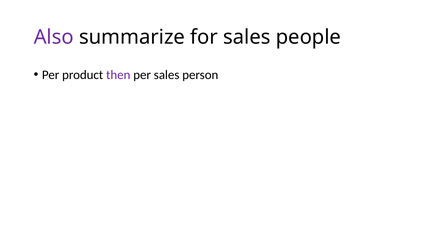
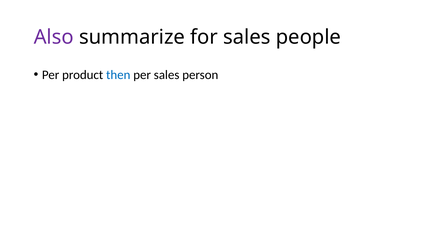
then colour: purple -> blue
